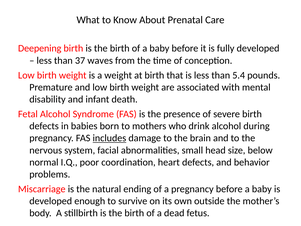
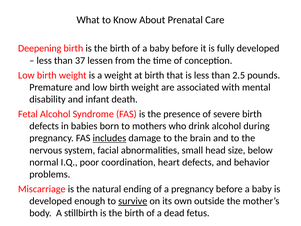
waves: waves -> lessen
5.4: 5.4 -> 2.5
survive underline: none -> present
